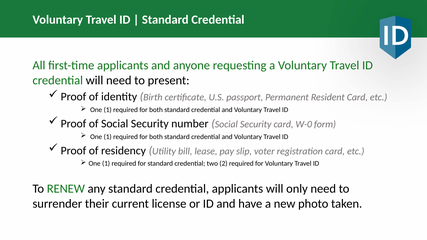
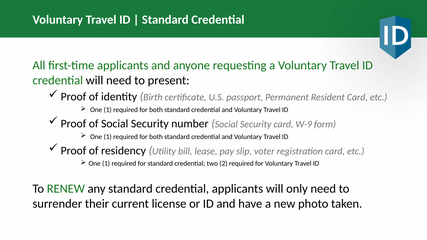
W-0: W-0 -> W-9
